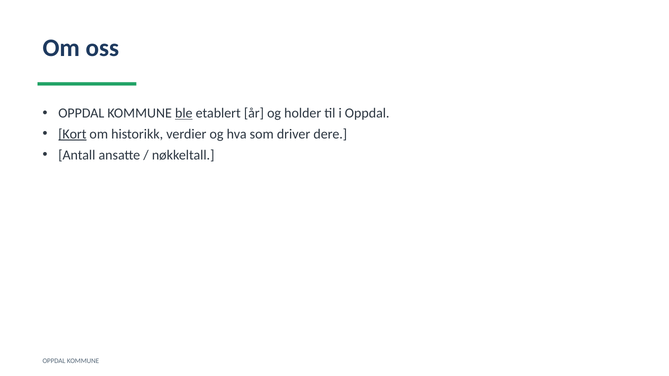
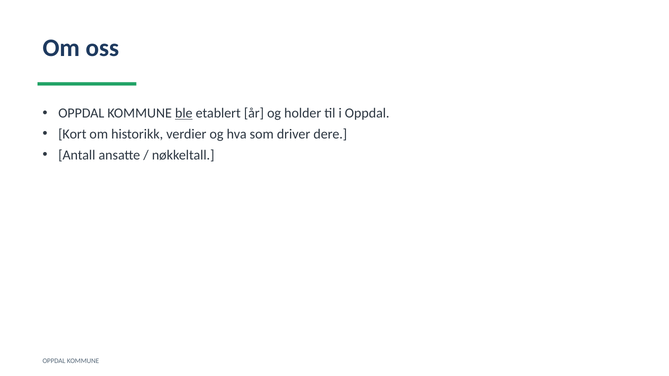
Kort underline: present -> none
